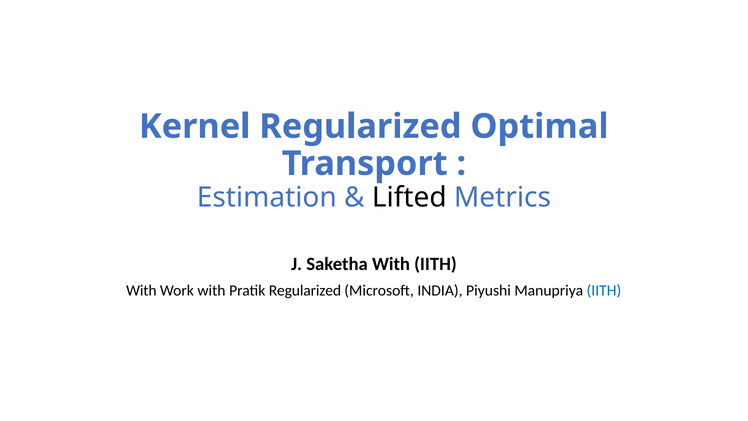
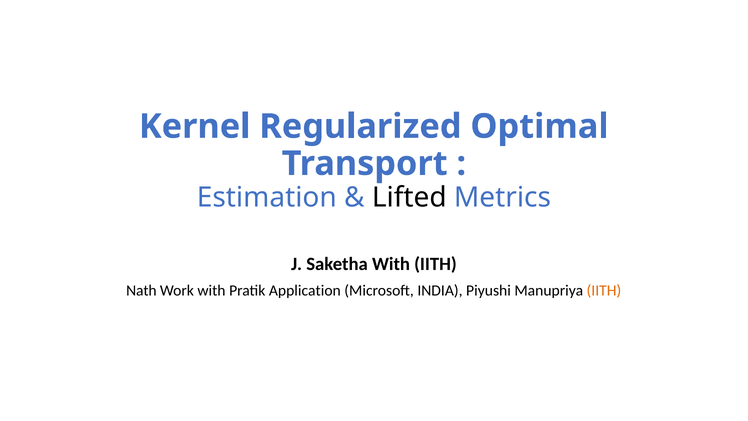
With at (141, 290): With -> Nath
Pratik Regularized: Regularized -> Application
IITH at (604, 290) colour: blue -> orange
